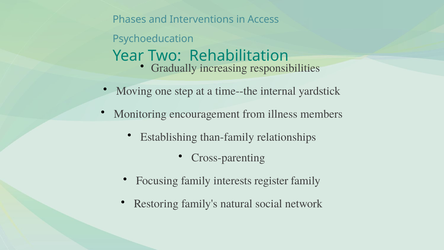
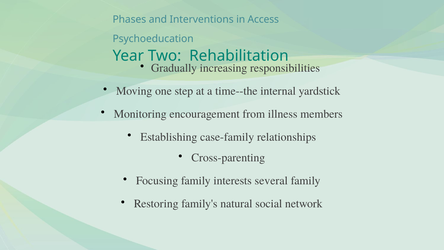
than-family: than-family -> case-family
register: register -> several
